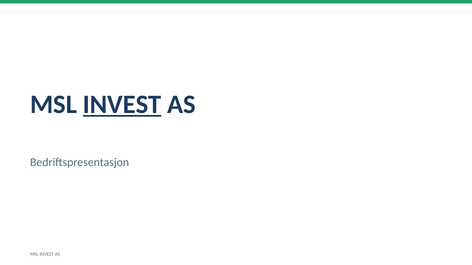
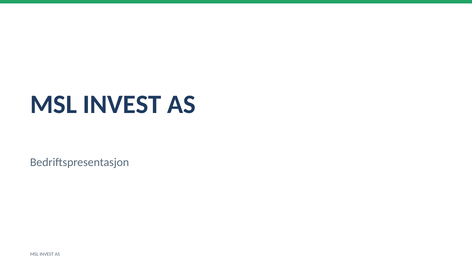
INVEST at (122, 105) underline: present -> none
